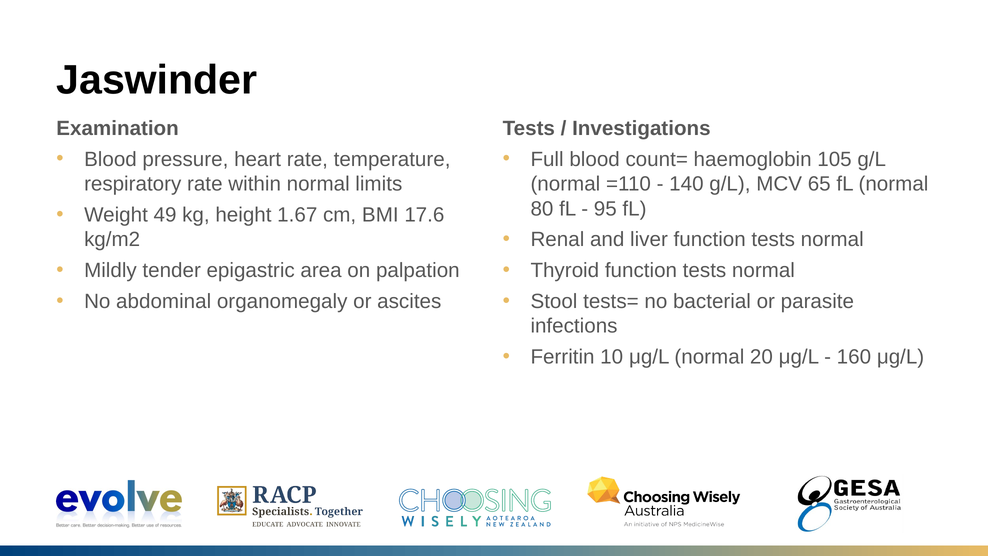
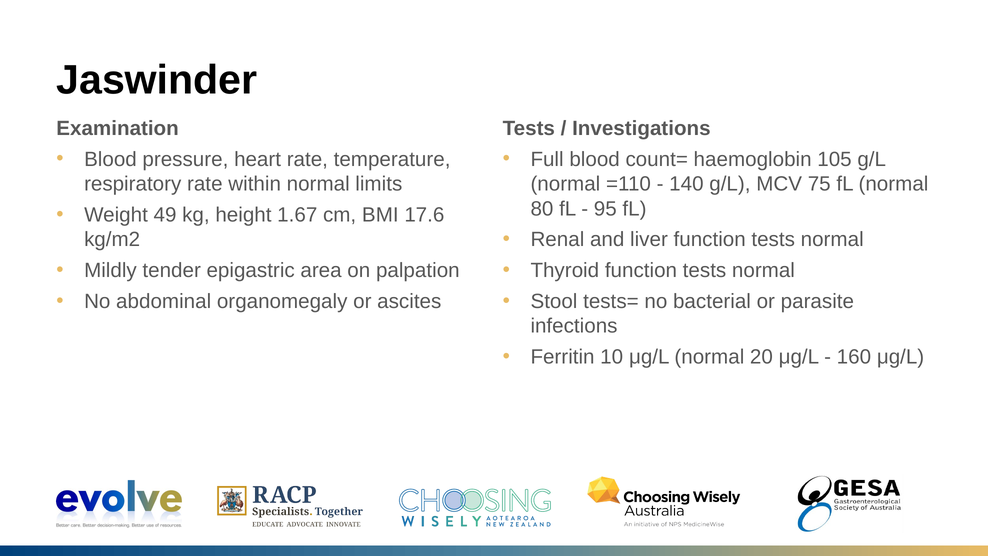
65: 65 -> 75
